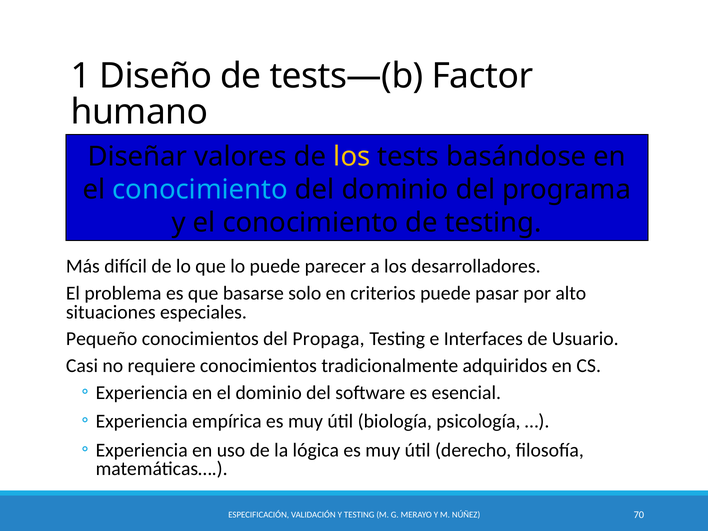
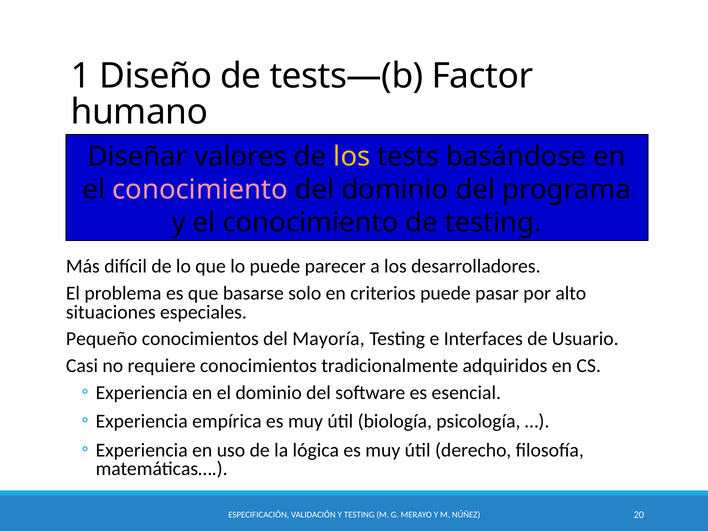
conocimiento at (200, 189) colour: light blue -> pink
Propaga: Propaga -> Mayoría
70: 70 -> 20
